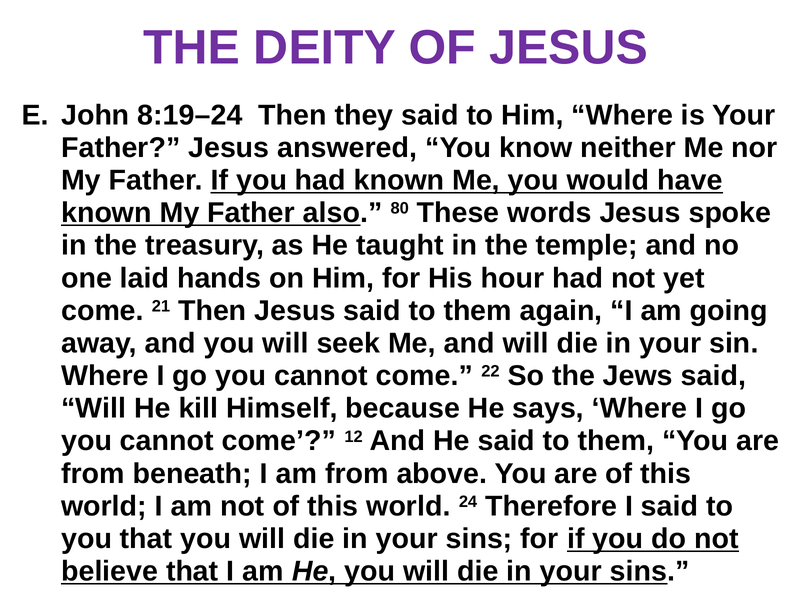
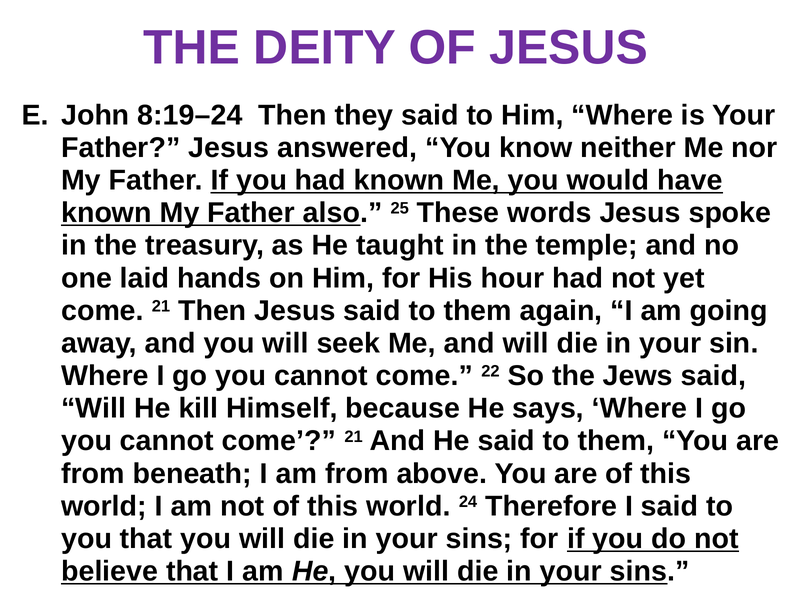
80: 80 -> 25
cannot come 12: 12 -> 21
